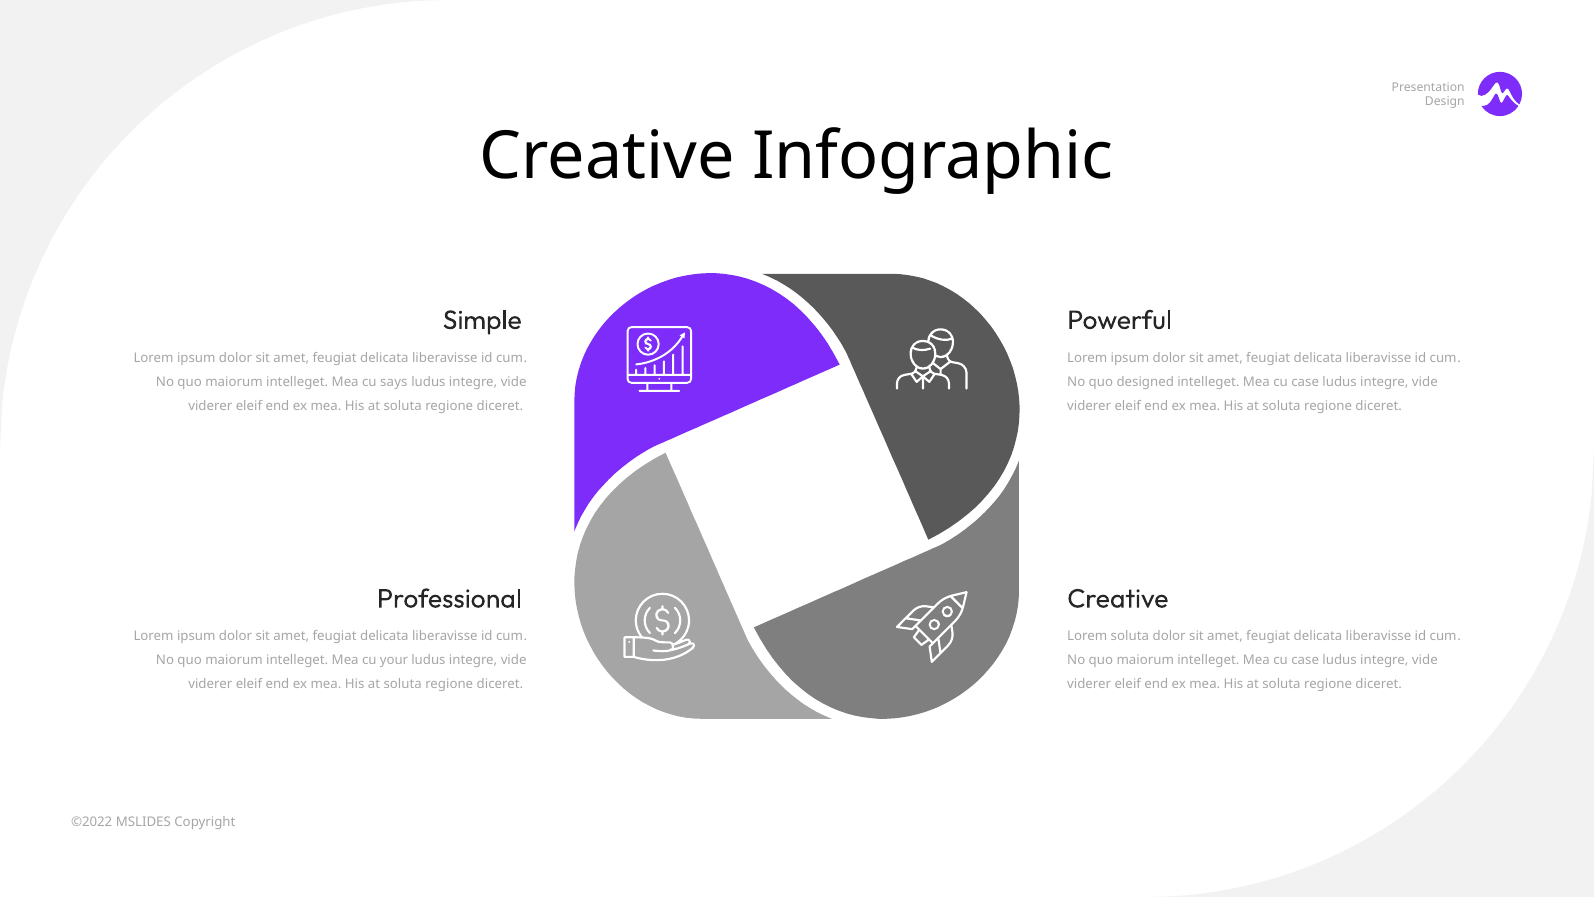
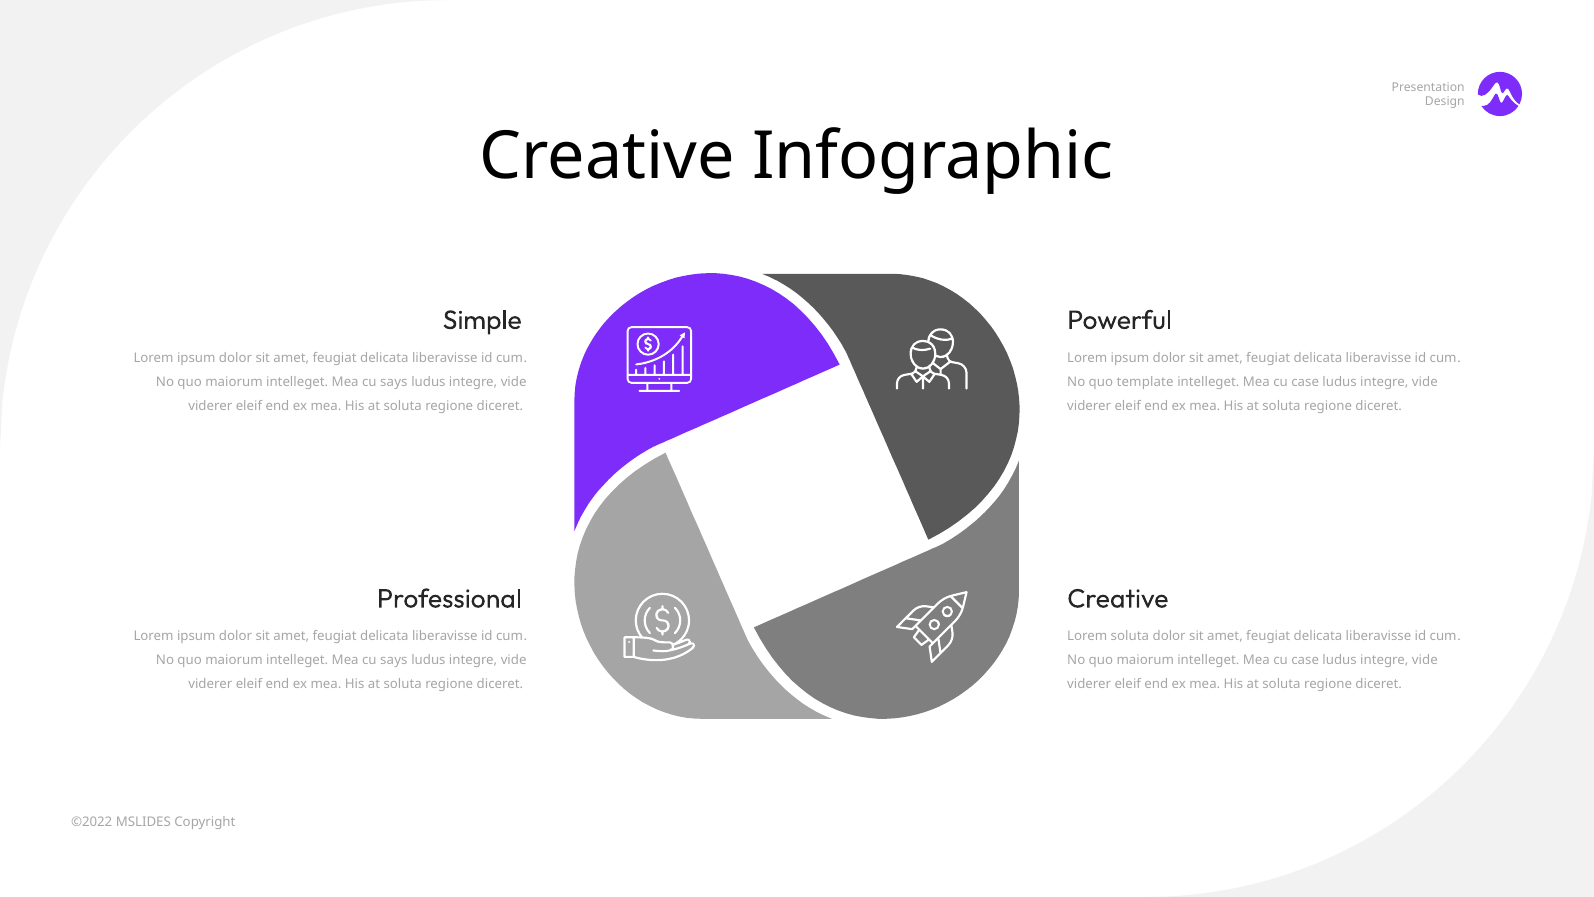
designed: designed -> template
your at (394, 660): your -> says
